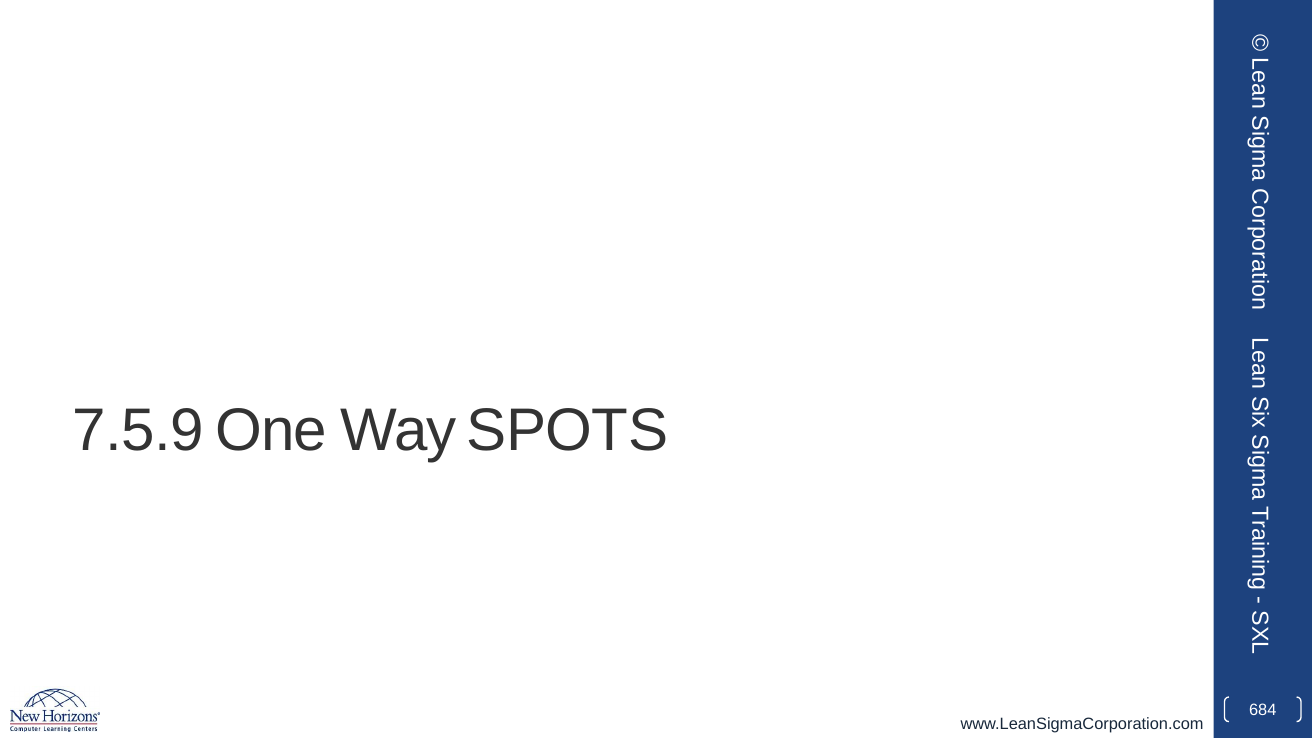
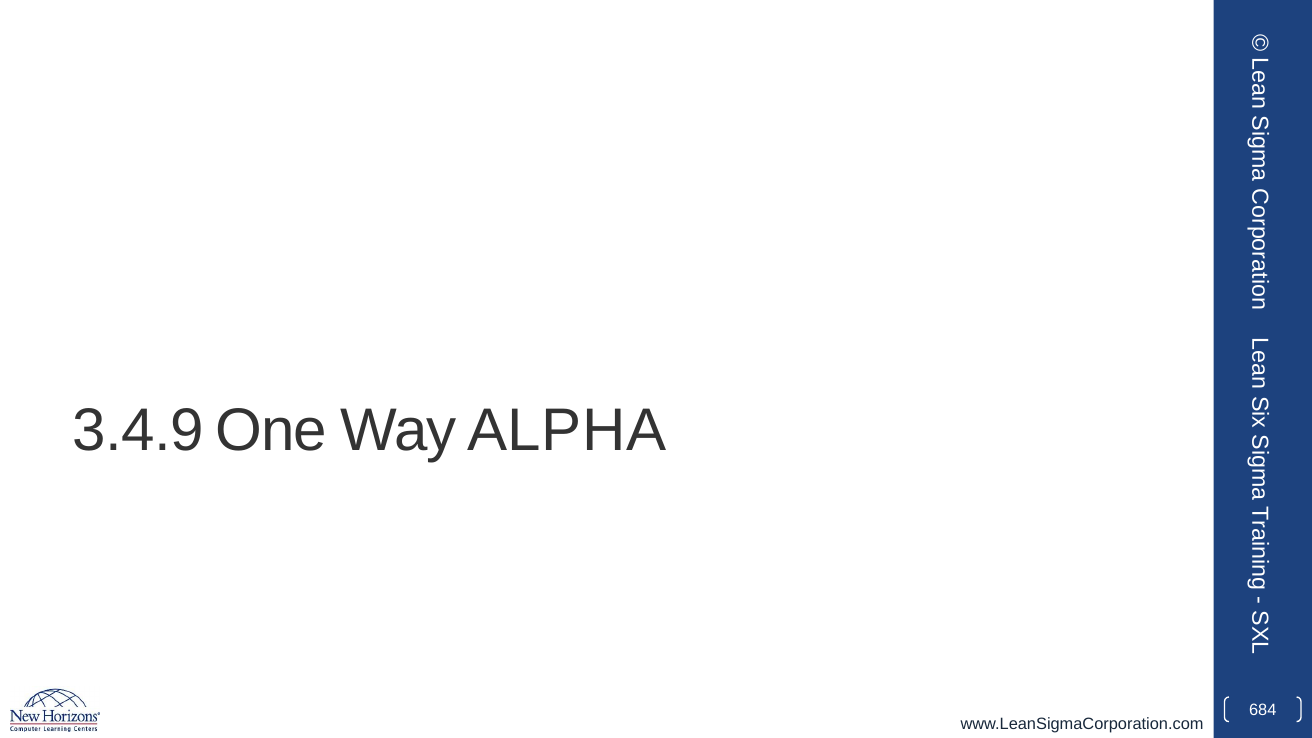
7.5.9: 7.5.9 -> 3.4.9
SPOTS: SPOTS -> ALPHA
